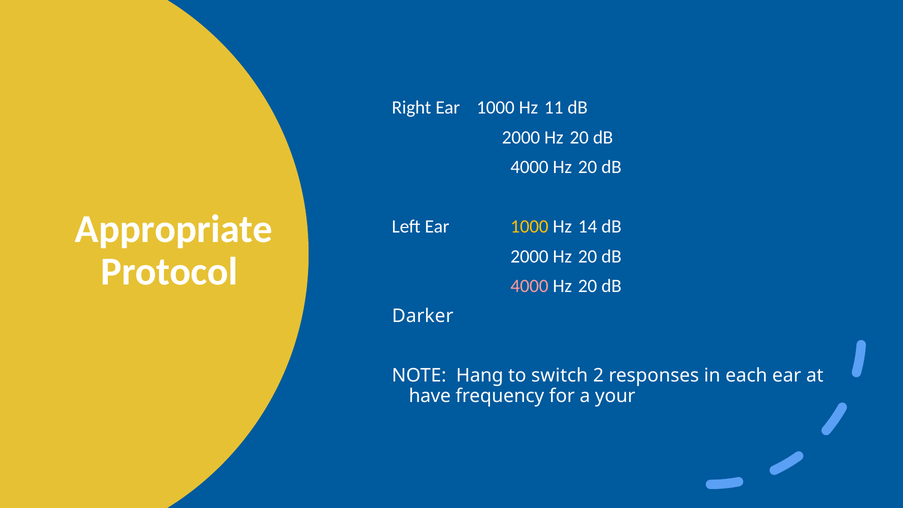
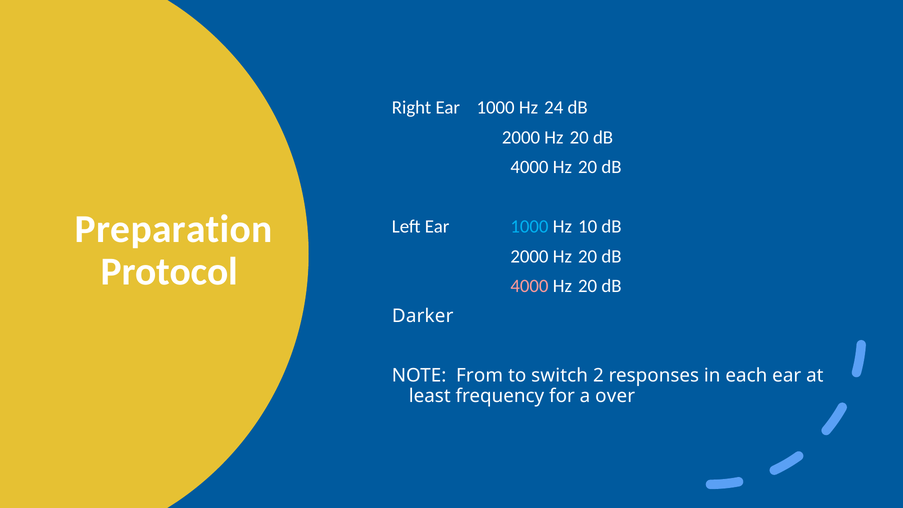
11: 11 -> 24
Appropriate: Appropriate -> Preparation
1000 at (529, 227) colour: yellow -> light blue
14: 14 -> 10
Hang: Hang -> From
have: have -> least
your: your -> over
